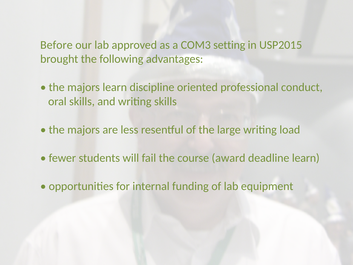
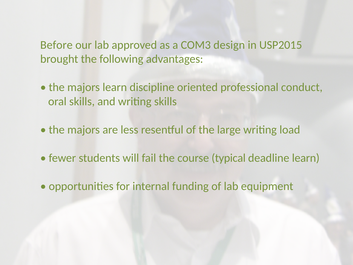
setting: setting -> design
award: award -> typical
